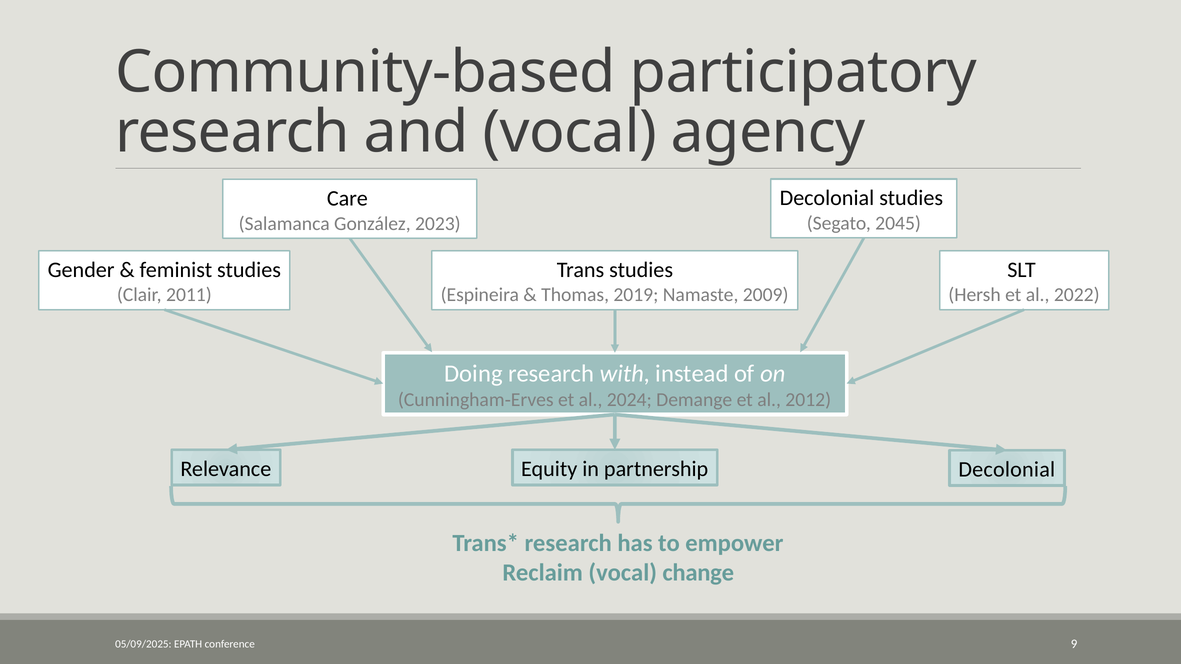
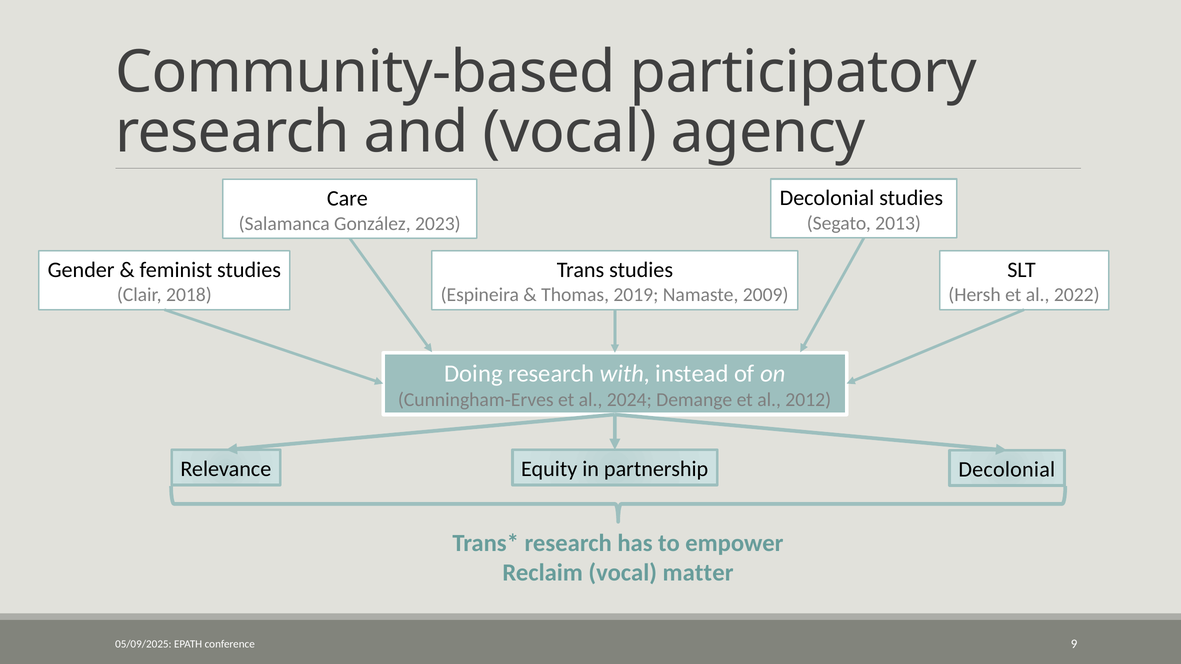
2045: 2045 -> 2013
2011: 2011 -> 2018
change: change -> matter
